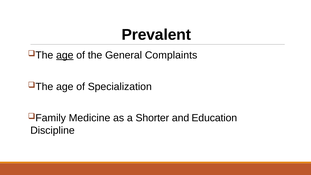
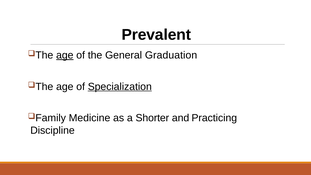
Complaints: Complaints -> Graduation
Specialization underline: none -> present
Education: Education -> Practicing
